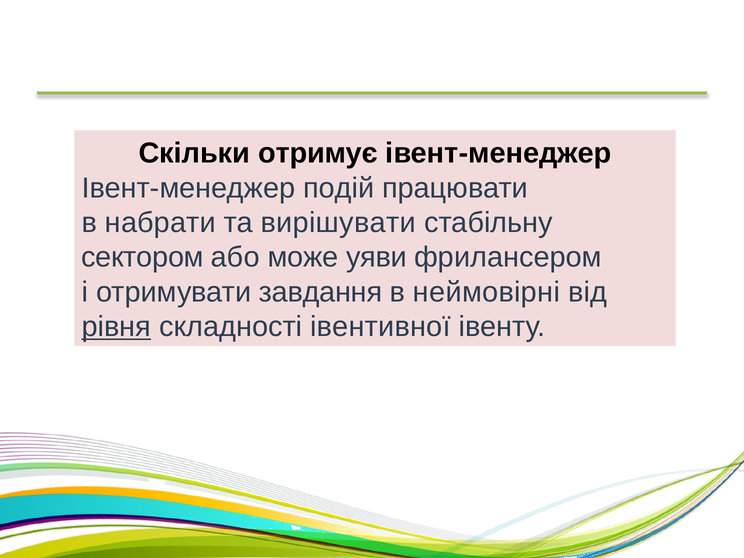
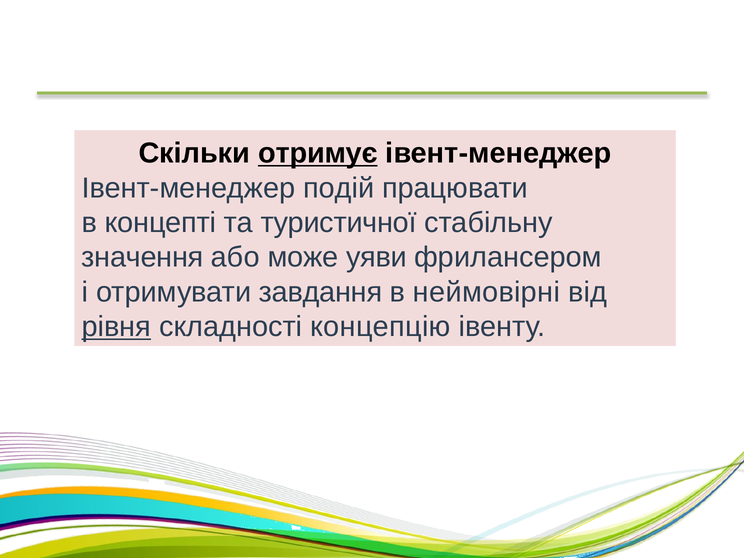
отримує underline: none -> present
набрати: набрати -> концепті
вирішувати: вирішувати -> туристичної
сектором: сектором -> значення
івентивної: івентивної -> концепцію
